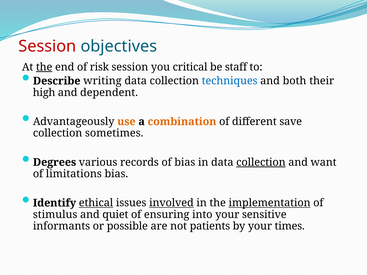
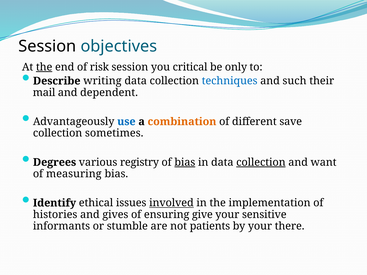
Session at (47, 46) colour: red -> black
staff: staff -> only
both: both -> such
high: high -> mail
use colour: orange -> blue
records: records -> registry
bias at (185, 162) underline: none -> present
limitations: limitations -> measuring
ethical underline: present -> none
implementation underline: present -> none
stimulus: stimulus -> histories
quiet: quiet -> gives
into: into -> give
possible: possible -> stumble
times: times -> there
